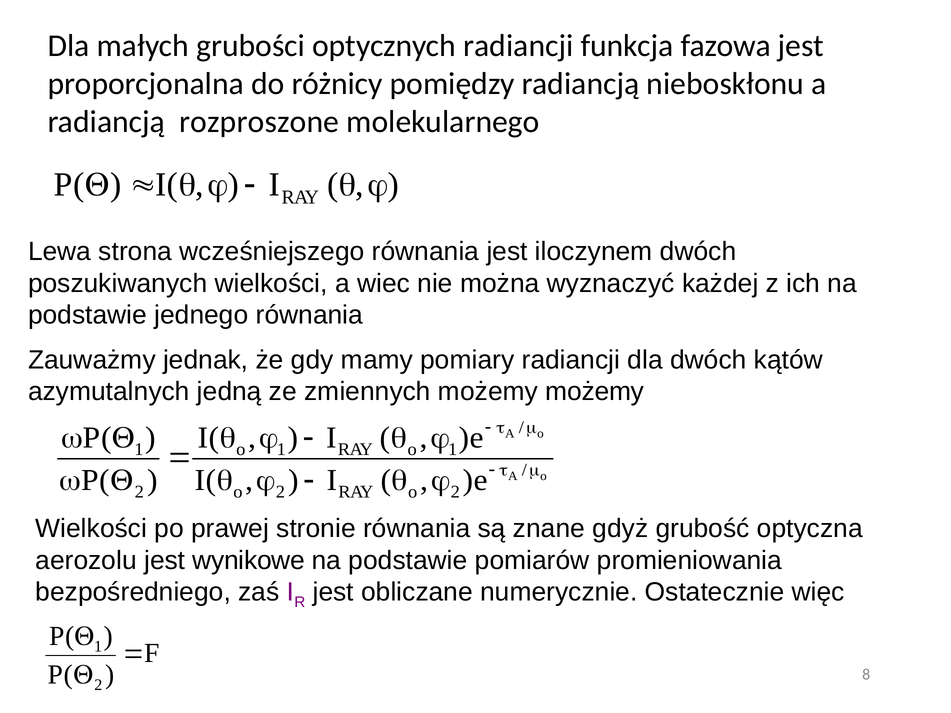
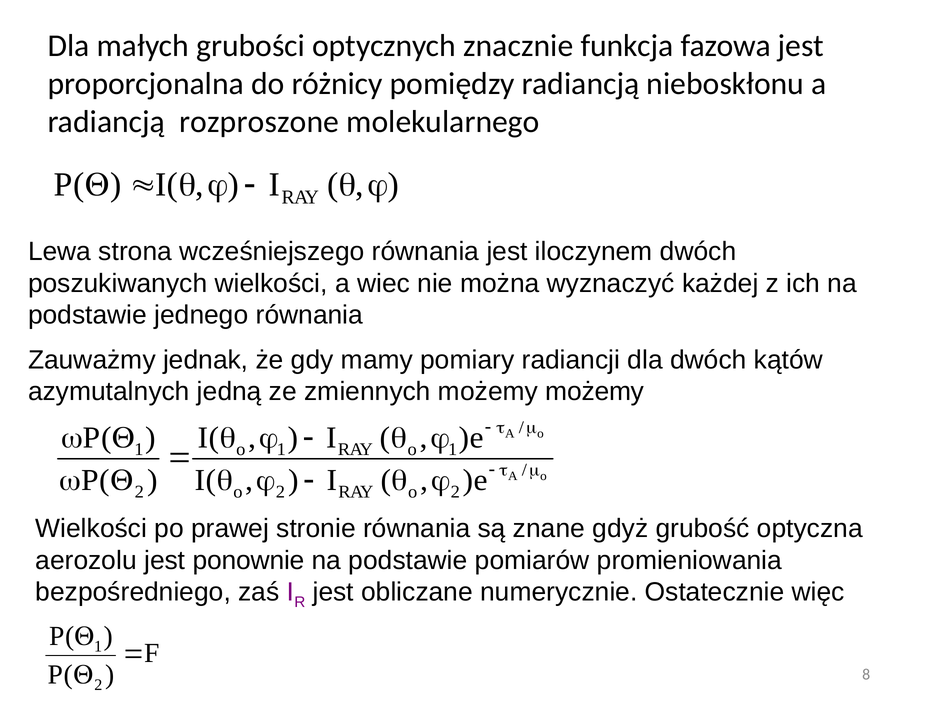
optycznych radiancji: radiancji -> znacznie
wynikowe: wynikowe -> ponownie
